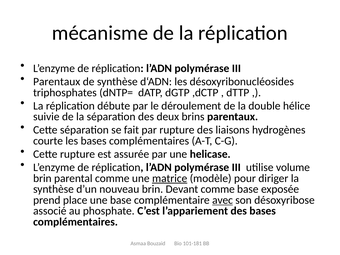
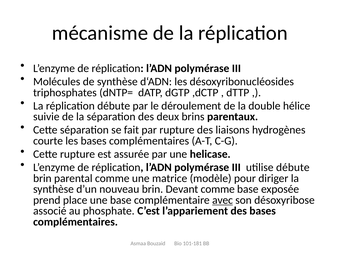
Parentaux at (57, 82): Parentaux -> Molécules
utilise volume: volume -> débute
matrice underline: present -> none
